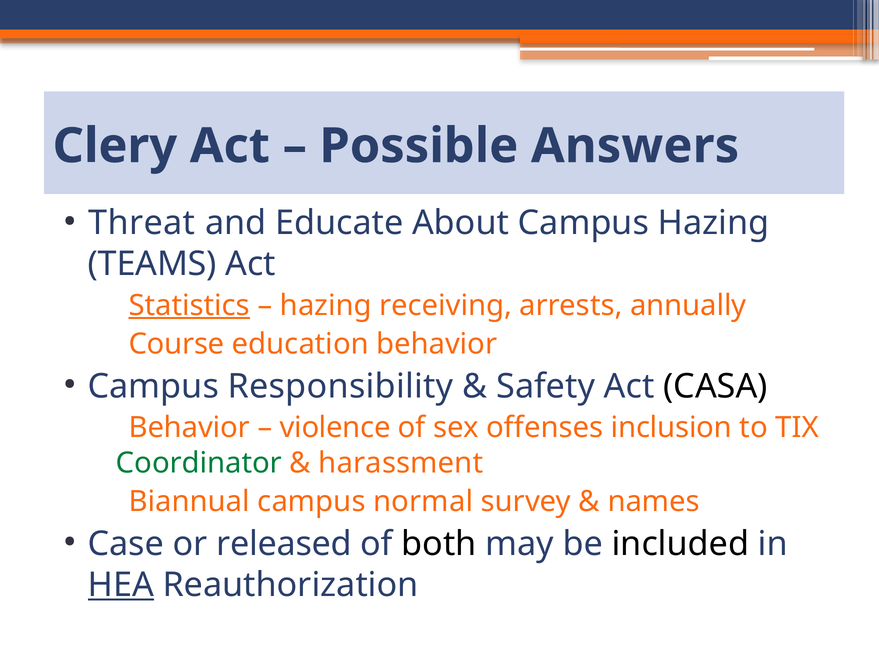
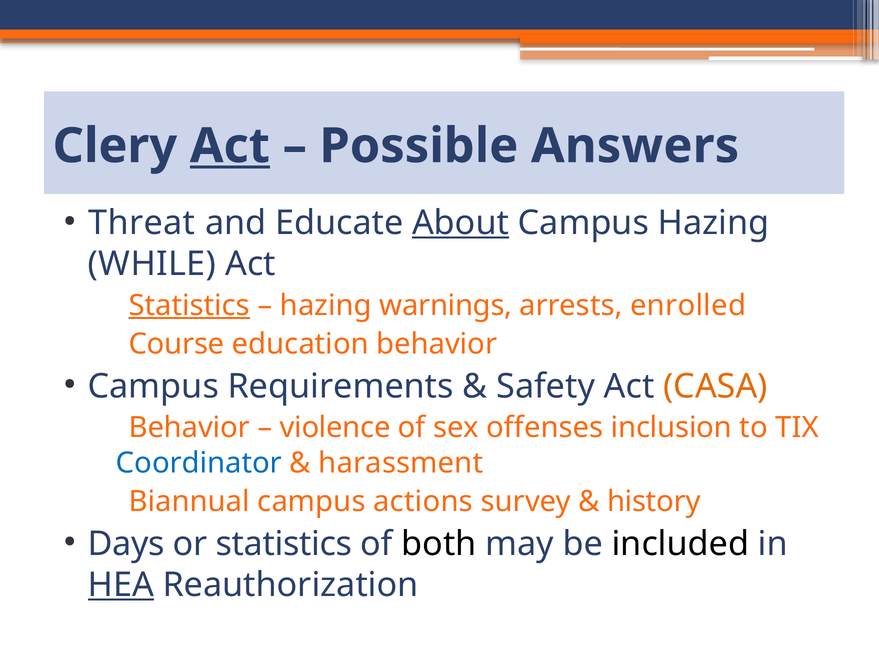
Act at (230, 146) underline: none -> present
About underline: none -> present
TEAMS: TEAMS -> WHILE
receiving: receiving -> warnings
annually: annually -> enrolled
Responsibility: Responsibility -> Requirements
CASA colour: black -> orange
Coordinator colour: green -> blue
normal: normal -> actions
names: names -> history
Case: Case -> Days
or released: released -> statistics
